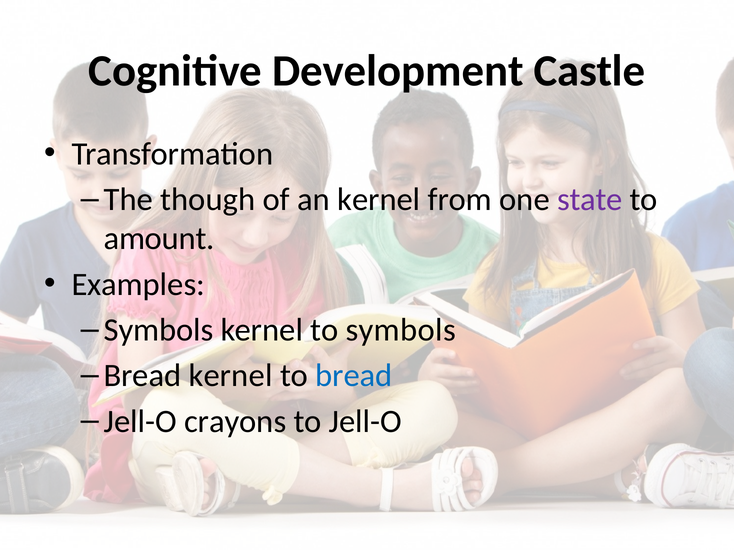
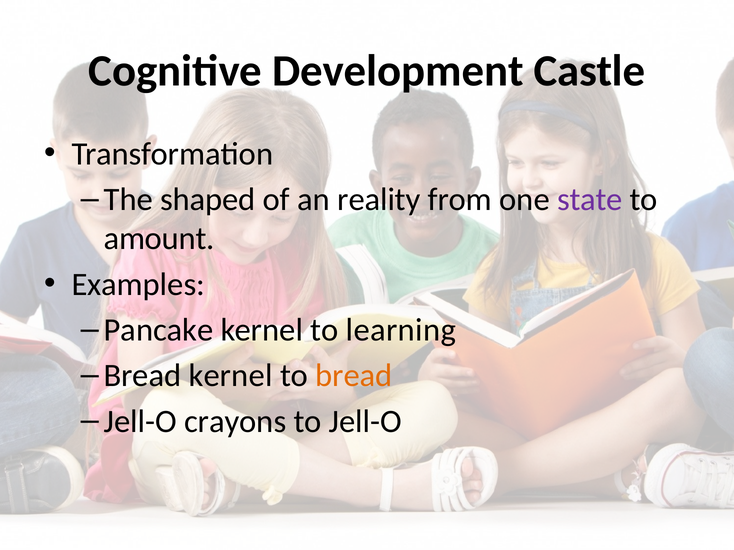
though: though -> shaped
an kernel: kernel -> reality
Symbols at (159, 330): Symbols -> Pancake
to symbols: symbols -> learning
bread at (354, 376) colour: blue -> orange
